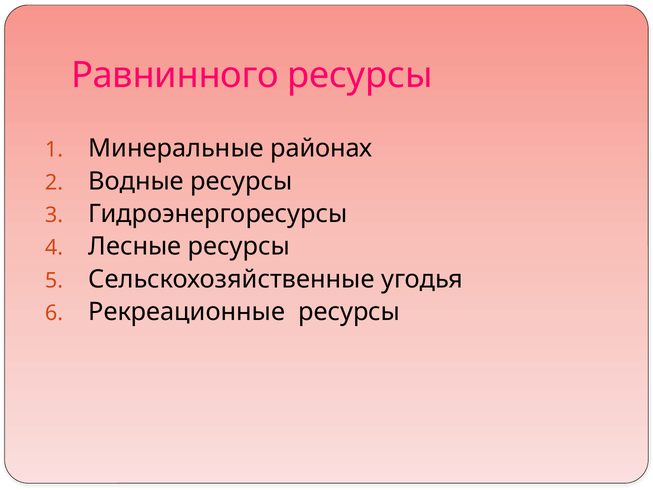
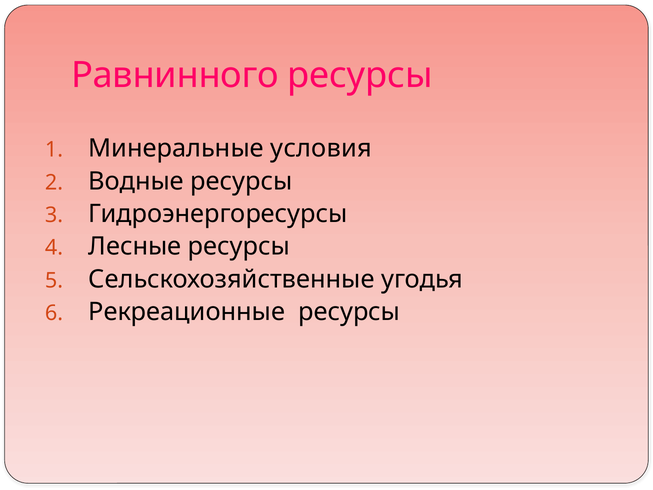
районах: районах -> условия
